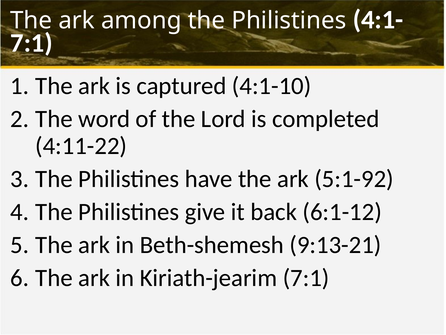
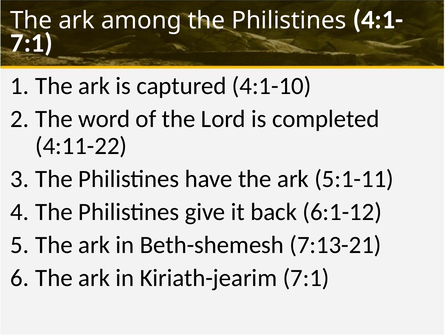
5:1-92: 5:1-92 -> 5:1-11
9:13-21: 9:13-21 -> 7:13-21
